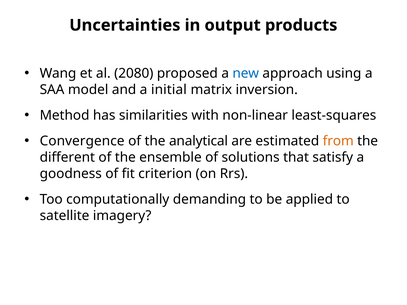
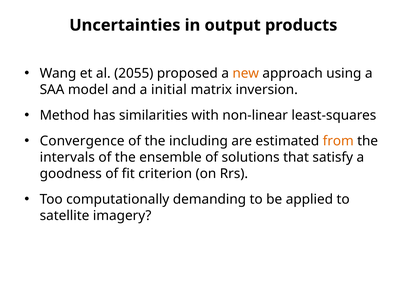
2080: 2080 -> 2055
new colour: blue -> orange
analytical: analytical -> including
different: different -> intervals
